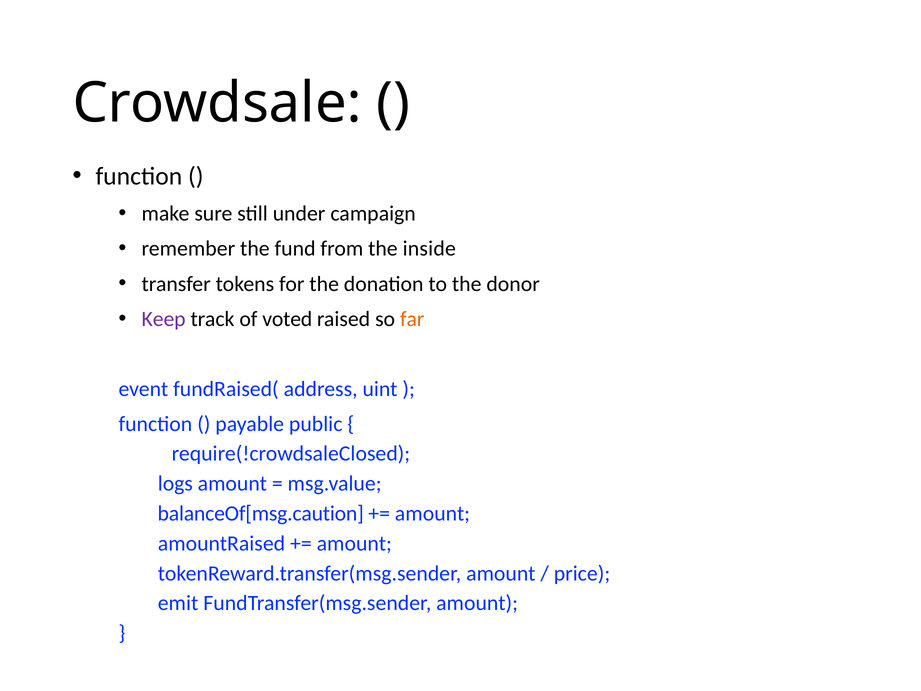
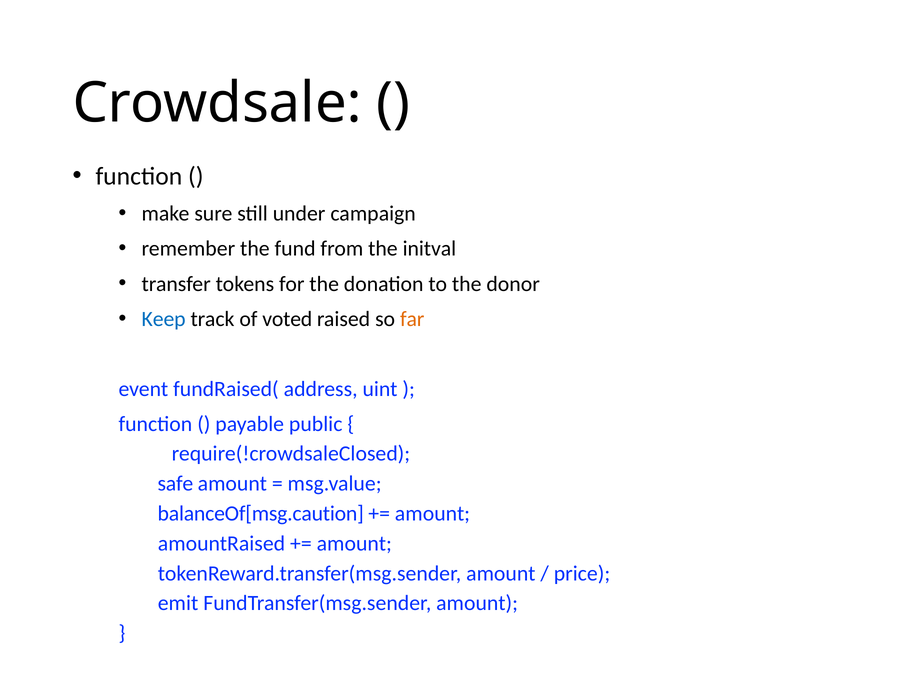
inside: inside -> initval
Keep colour: purple -> blue
logs: logs -> safe
